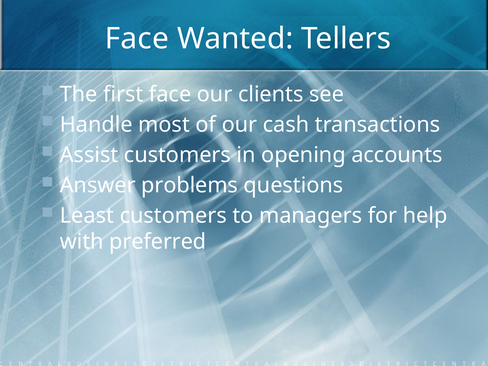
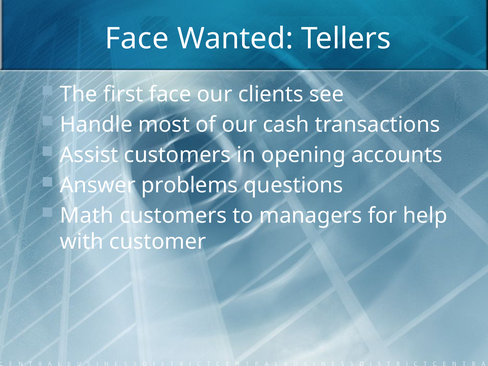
Least: Least -> Math
preferred: preferred -> customer
